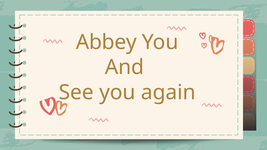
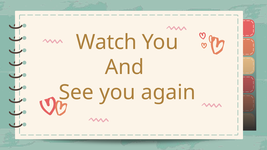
Abbey: Abbey -> Watch
